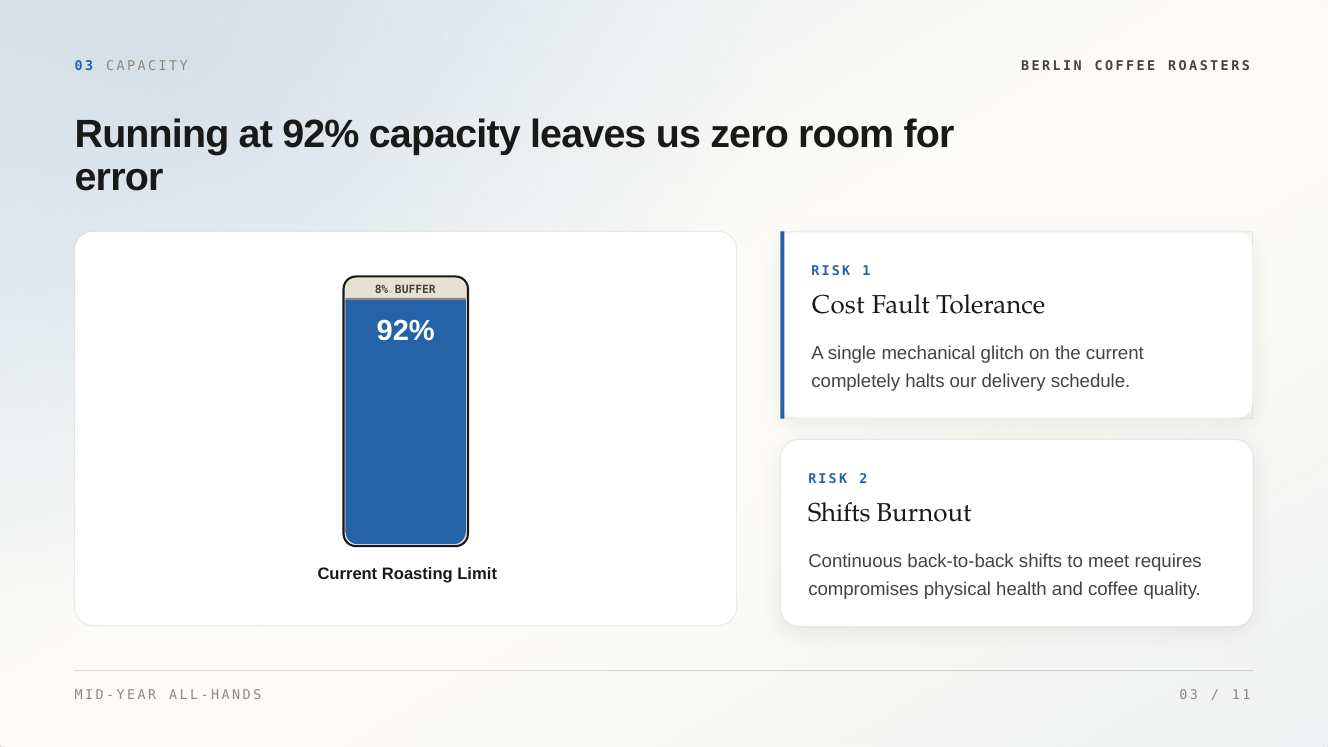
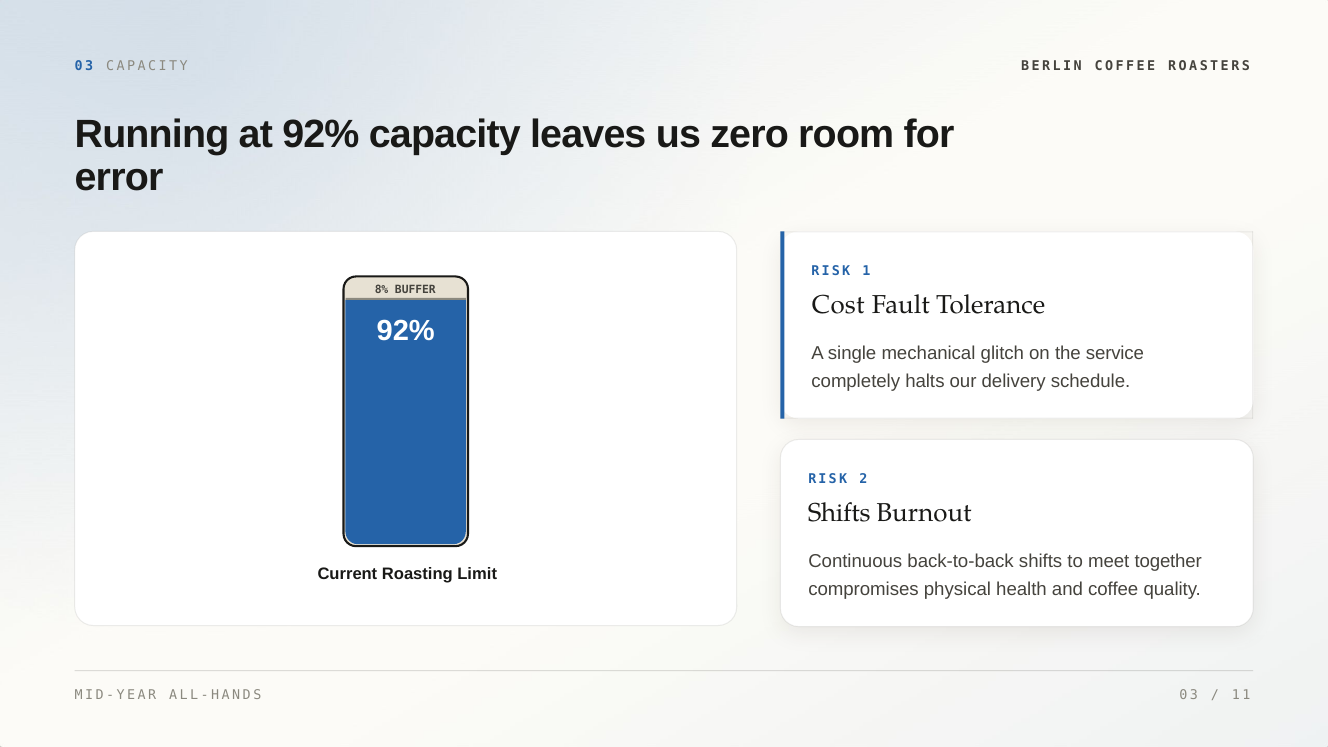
the current: current -> service
requires: requires -> together
